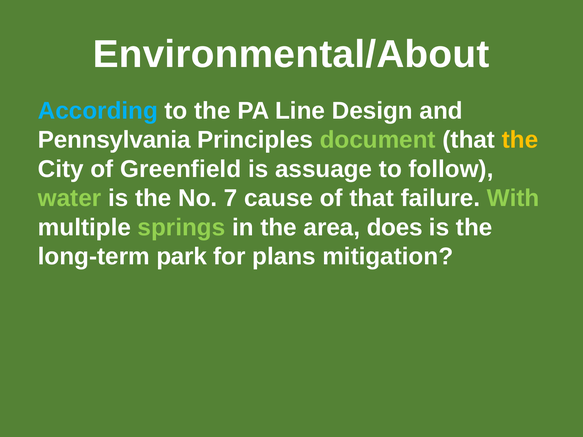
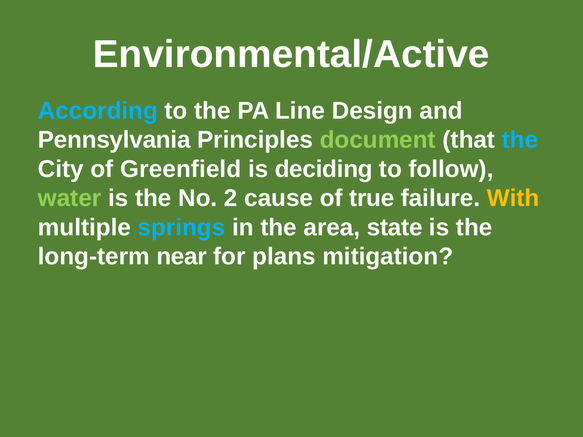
Environmental/About: Environmental/About -> Environmental/Active
the at (520, 140) colour: yellow -> light blue
assuage: assuage -> deciding
7: 7 -> 2
of that: that -> true
With colour: light green -> yellow
springs colour: light green -> light blue
does: does -> state
park: park -> near
